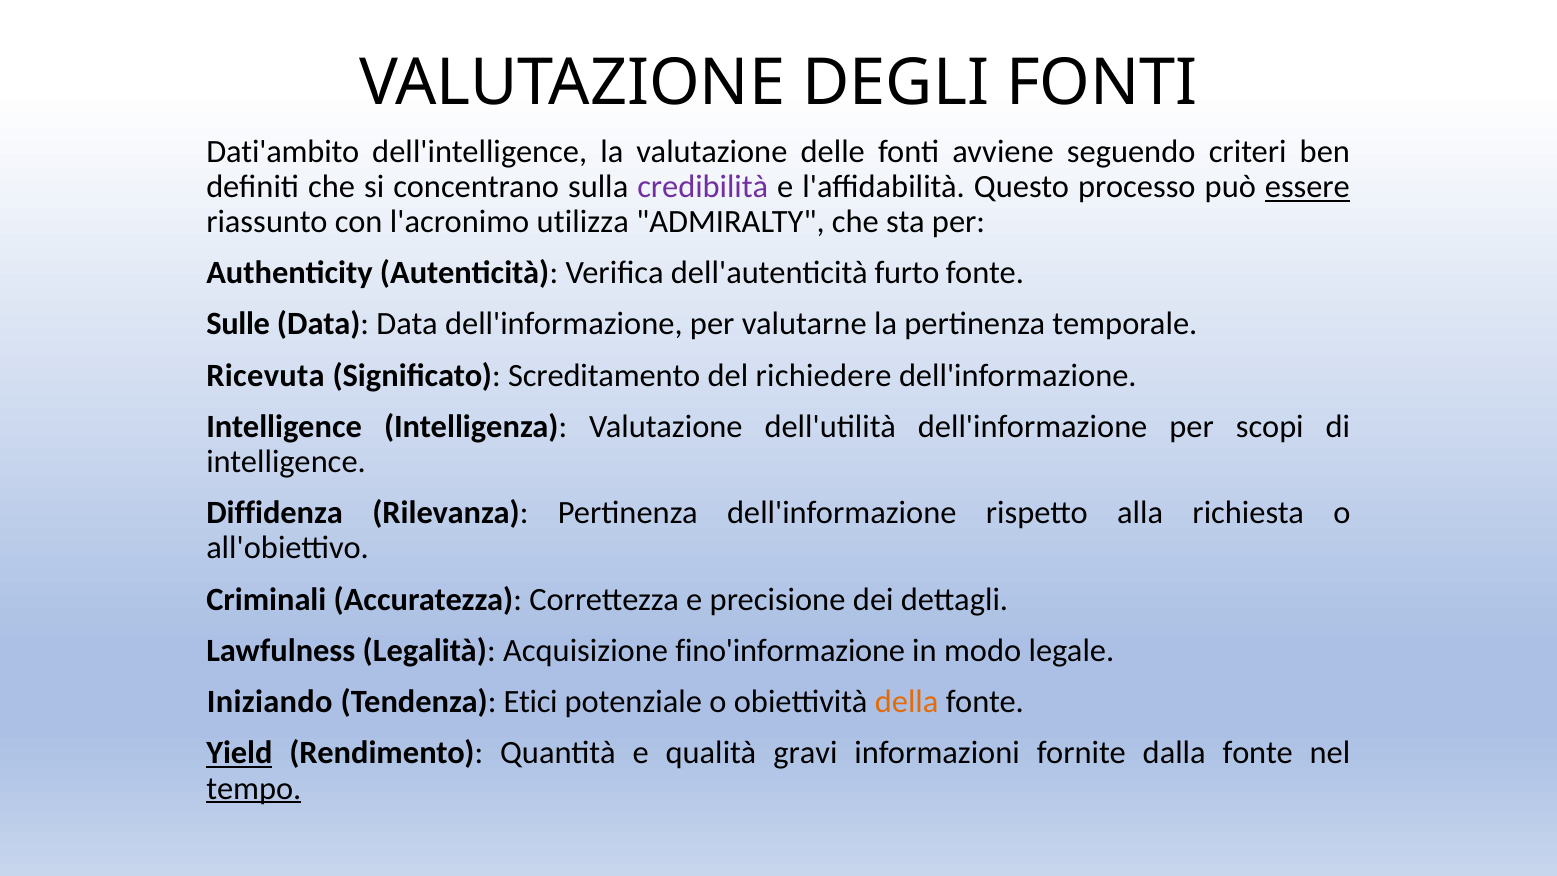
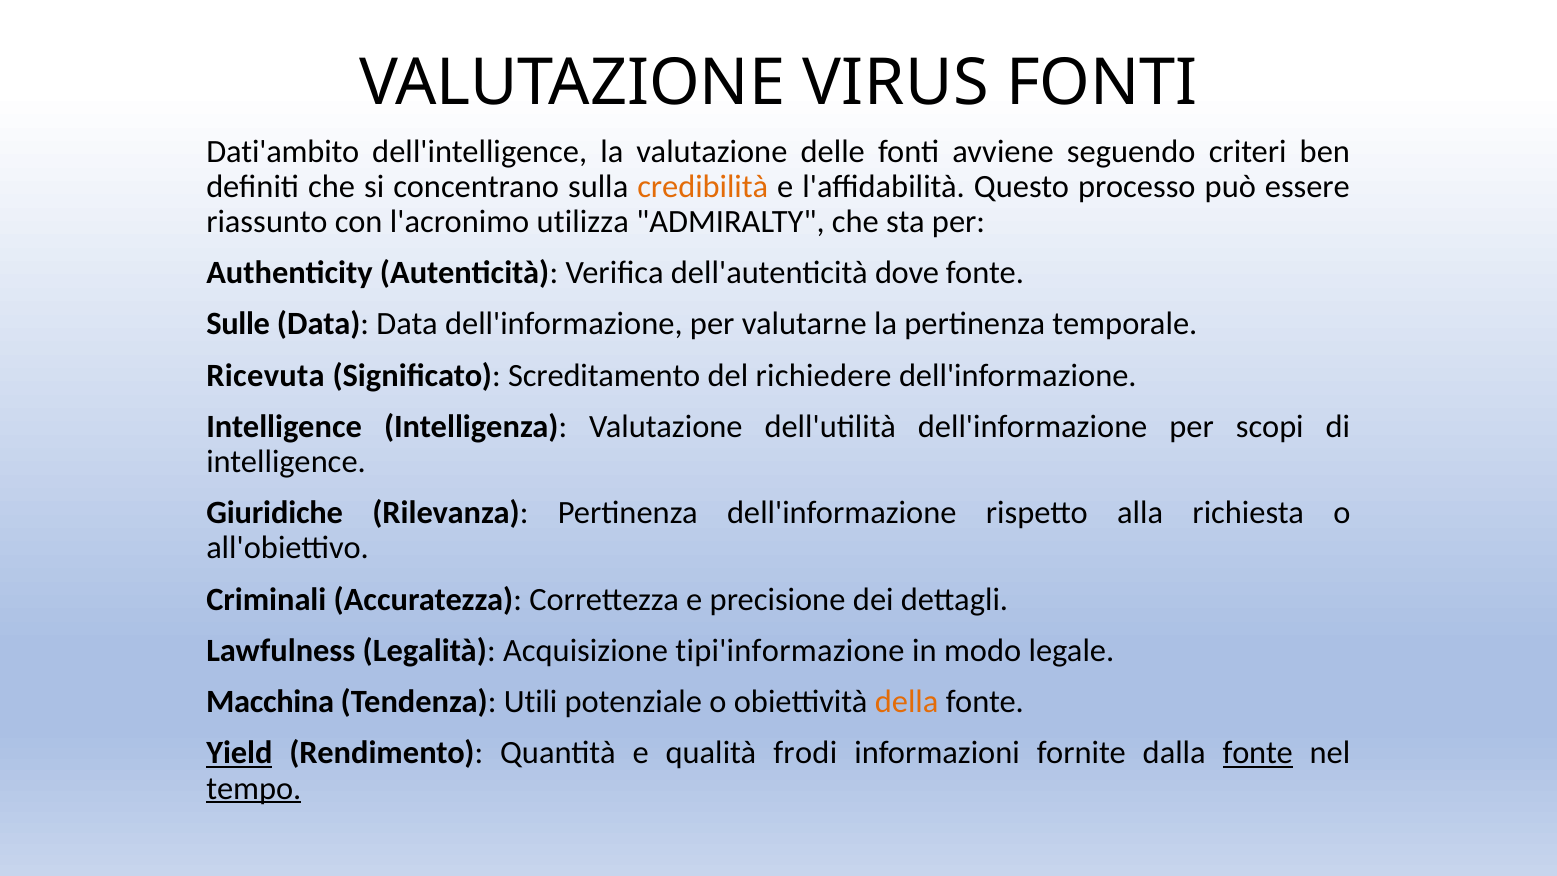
DEGLI: DEGLI -> VIRUS
credibilità colour: purple -> orange
essere underline: present -> none
furto: furto -> dove
Diffidenza: Diffidenza -> Giuridiche
fino'informazione: fino'informazione -> tipi'informazione
Iniziando: Iniziando -> Macchina
Etici: Etici -> Utili
gravi: gravi -> frodi
fonte at (1258, 753) underline: none -> present
